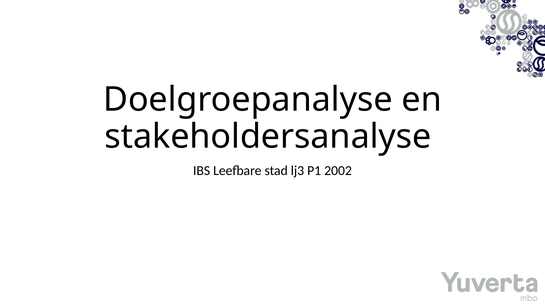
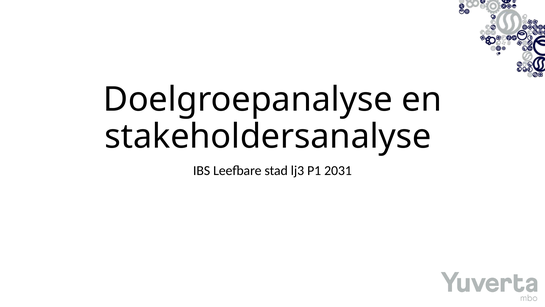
2002: 2002 -> 2031
